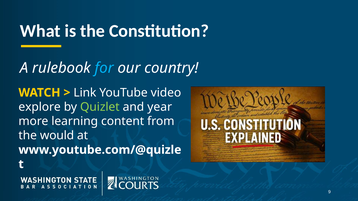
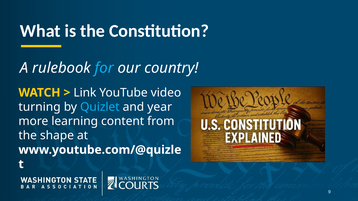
explore: explore -> turning
Quizlet colour: light green -> light blue
would: would -> shape
